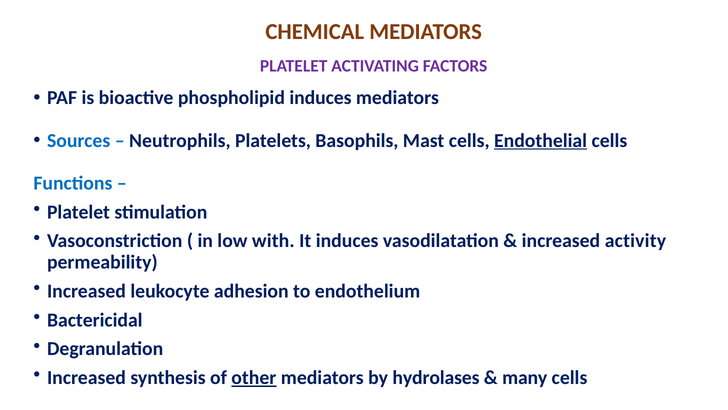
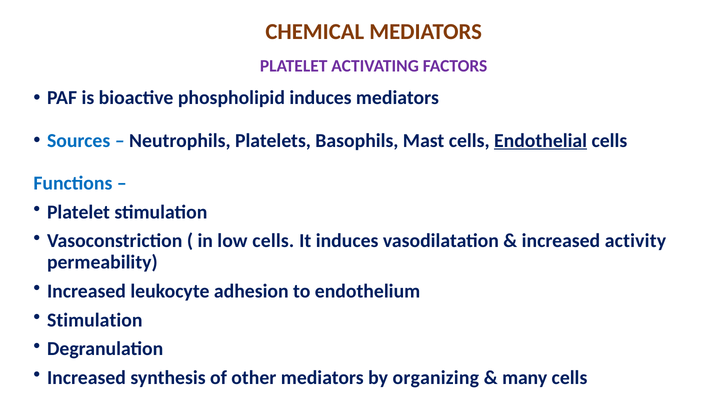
low with: with -> cells
Bactericidal at (95, 320): Bactericidal -> Stimulation
other underline: present -> none
hydrolases: hydrolases -> organizing
